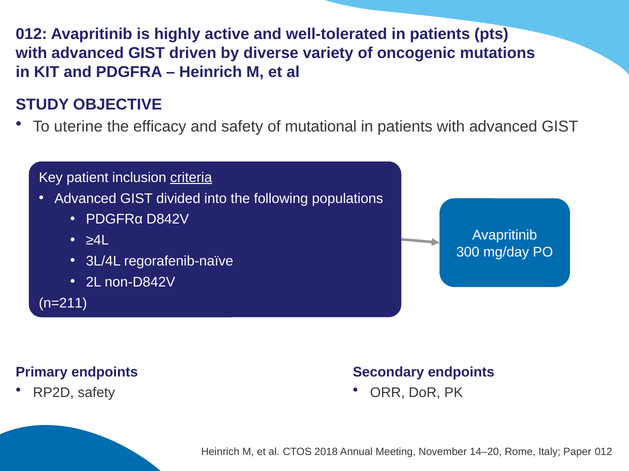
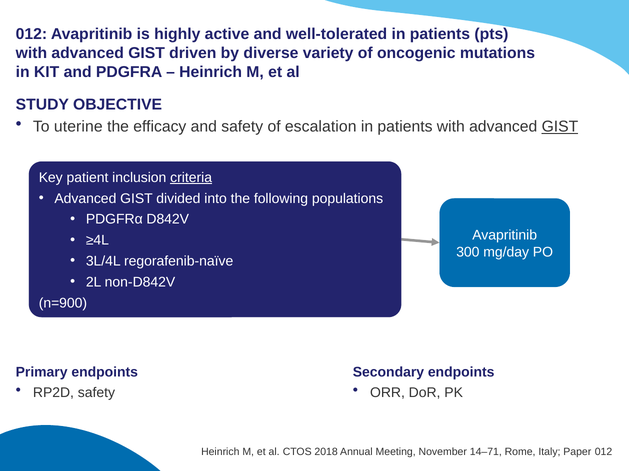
mutational: mutational -> escalation
GIST at (560, 127) underline: none -> present
n=211: n=211 -> n=900
14–20: 14–20 -> 14–71
